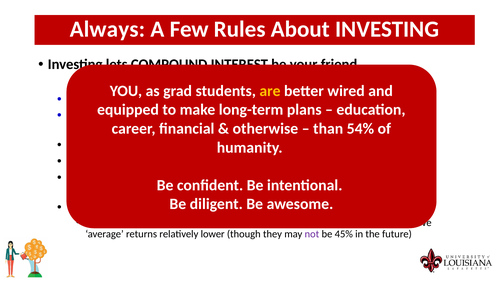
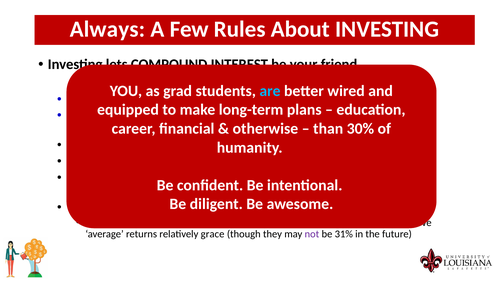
are colour: yellow -> light blue
54%: 54% -> 30%
lower: lower -> grace
45%: 45% -> 31%
